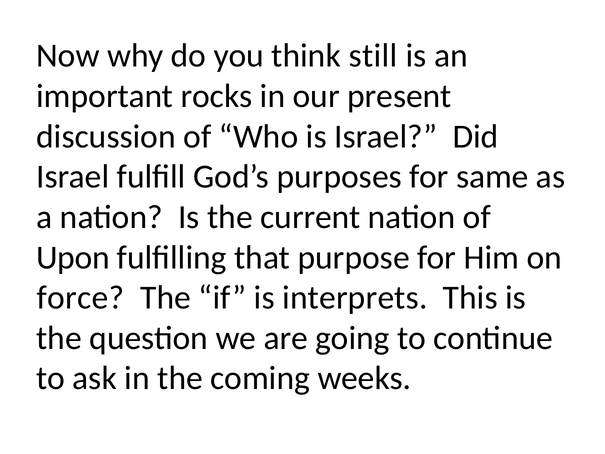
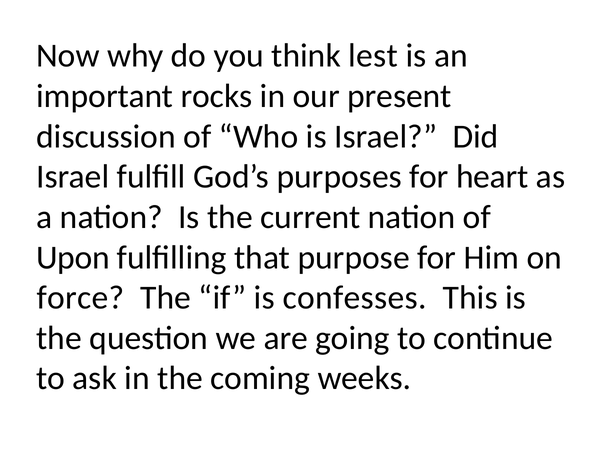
still: still -> lest
same: same -> heart
interprets: interprets -> confesses
